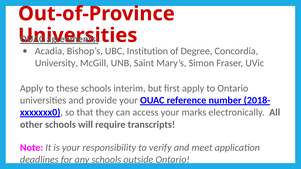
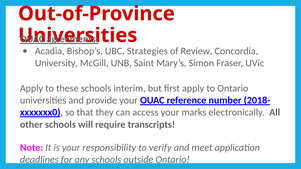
Institution: Institution -> Strategies
Degree: Degree -> Review
